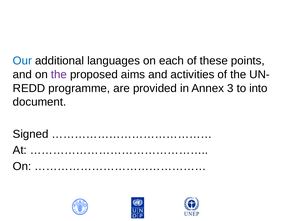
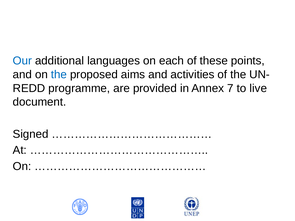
the at (59, 75) colour: purple -> blue
3: 3 -> 7
into: into -> live
